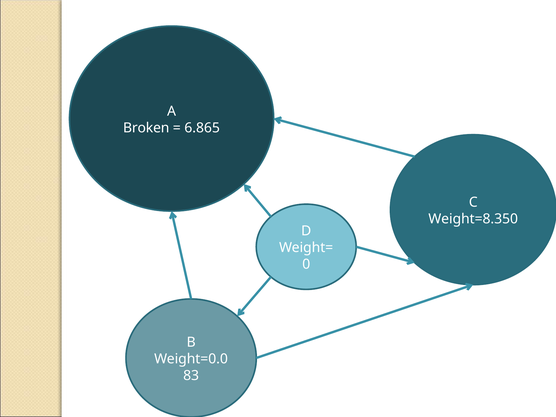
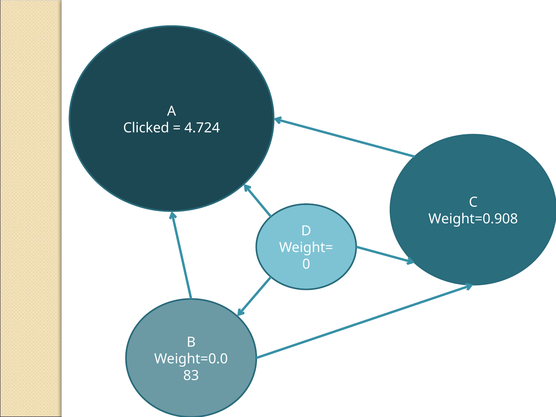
Broken: Broken -> Clicked
6.865: 6.865 -> 4.724
Weight=8.350: Weight=8.350 -> Weight=0.908
